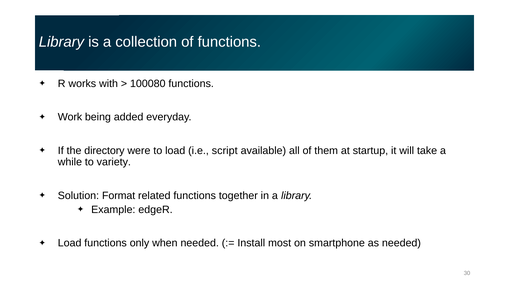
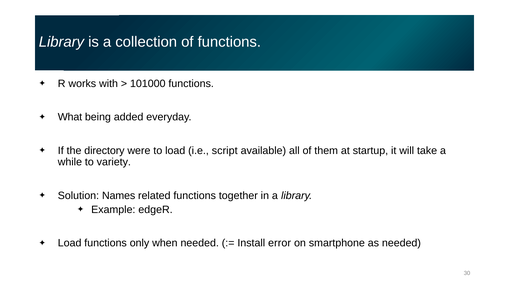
100080: 100080 -> 101000
Work: Work -> What
Format: Format -> Names
most: most -> error
